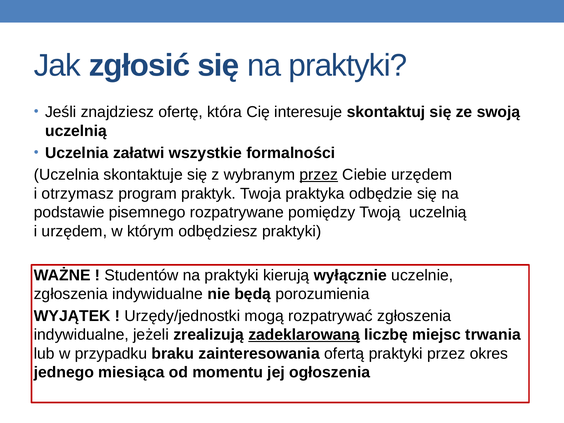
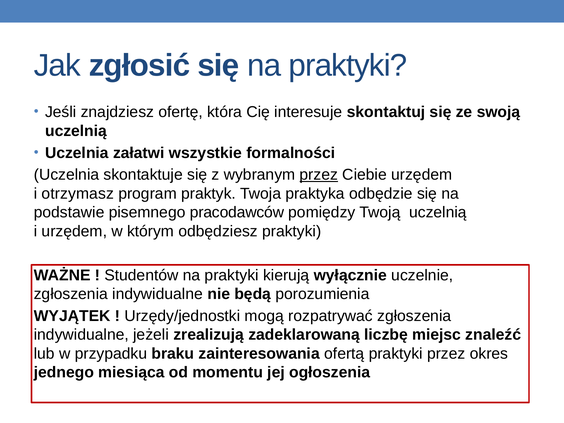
rozpatrywane: rozpatrywane -> pracodawców
zadeklarowaną underline: present -> none
trwania: trwania -> znaleźć
